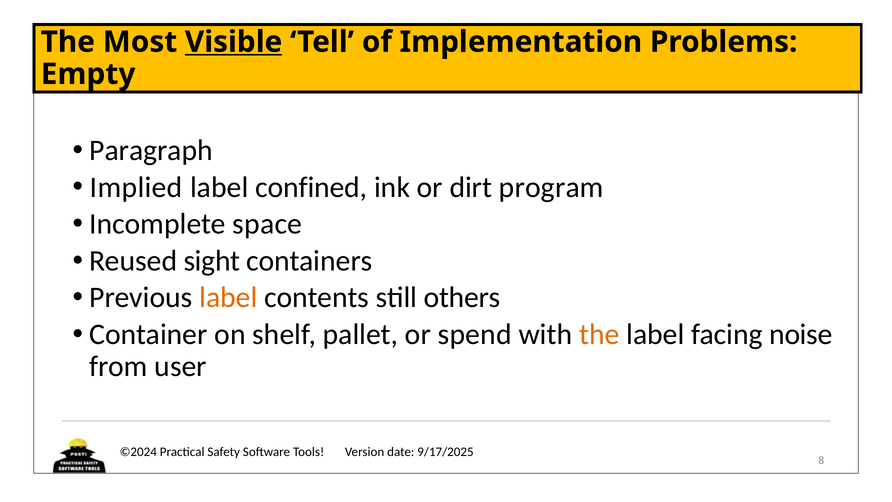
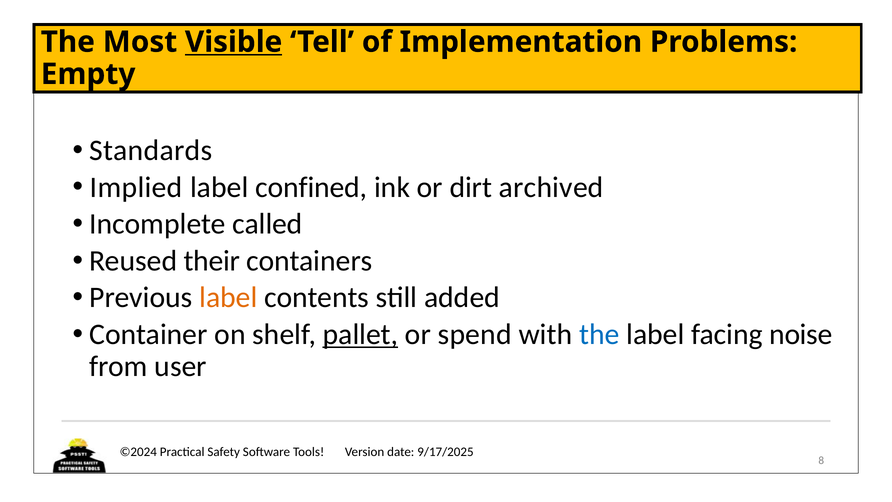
Paragraph: Paragraph -> Standards
program: program -> archived
space: space -> called
sight: sight -> their
others: others -> added
pallet underline: none -> present
the at (599, 334) colour: orange -> blue
